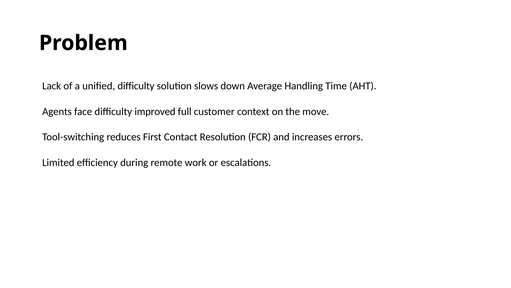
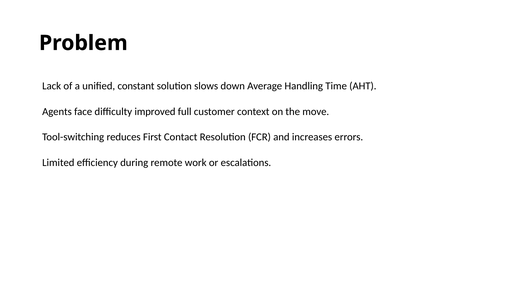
unified difficulty: difficulty -> constant
